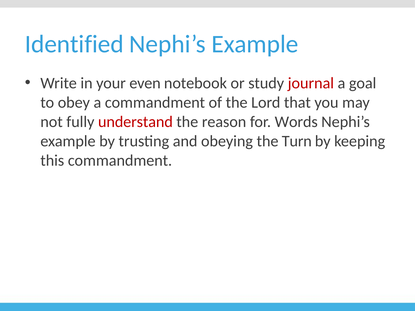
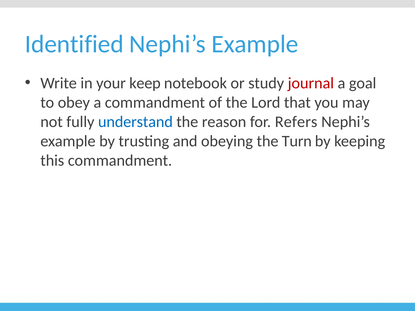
even: even -> keep
understand colour: red -> blue
Words: Words -> Refers
